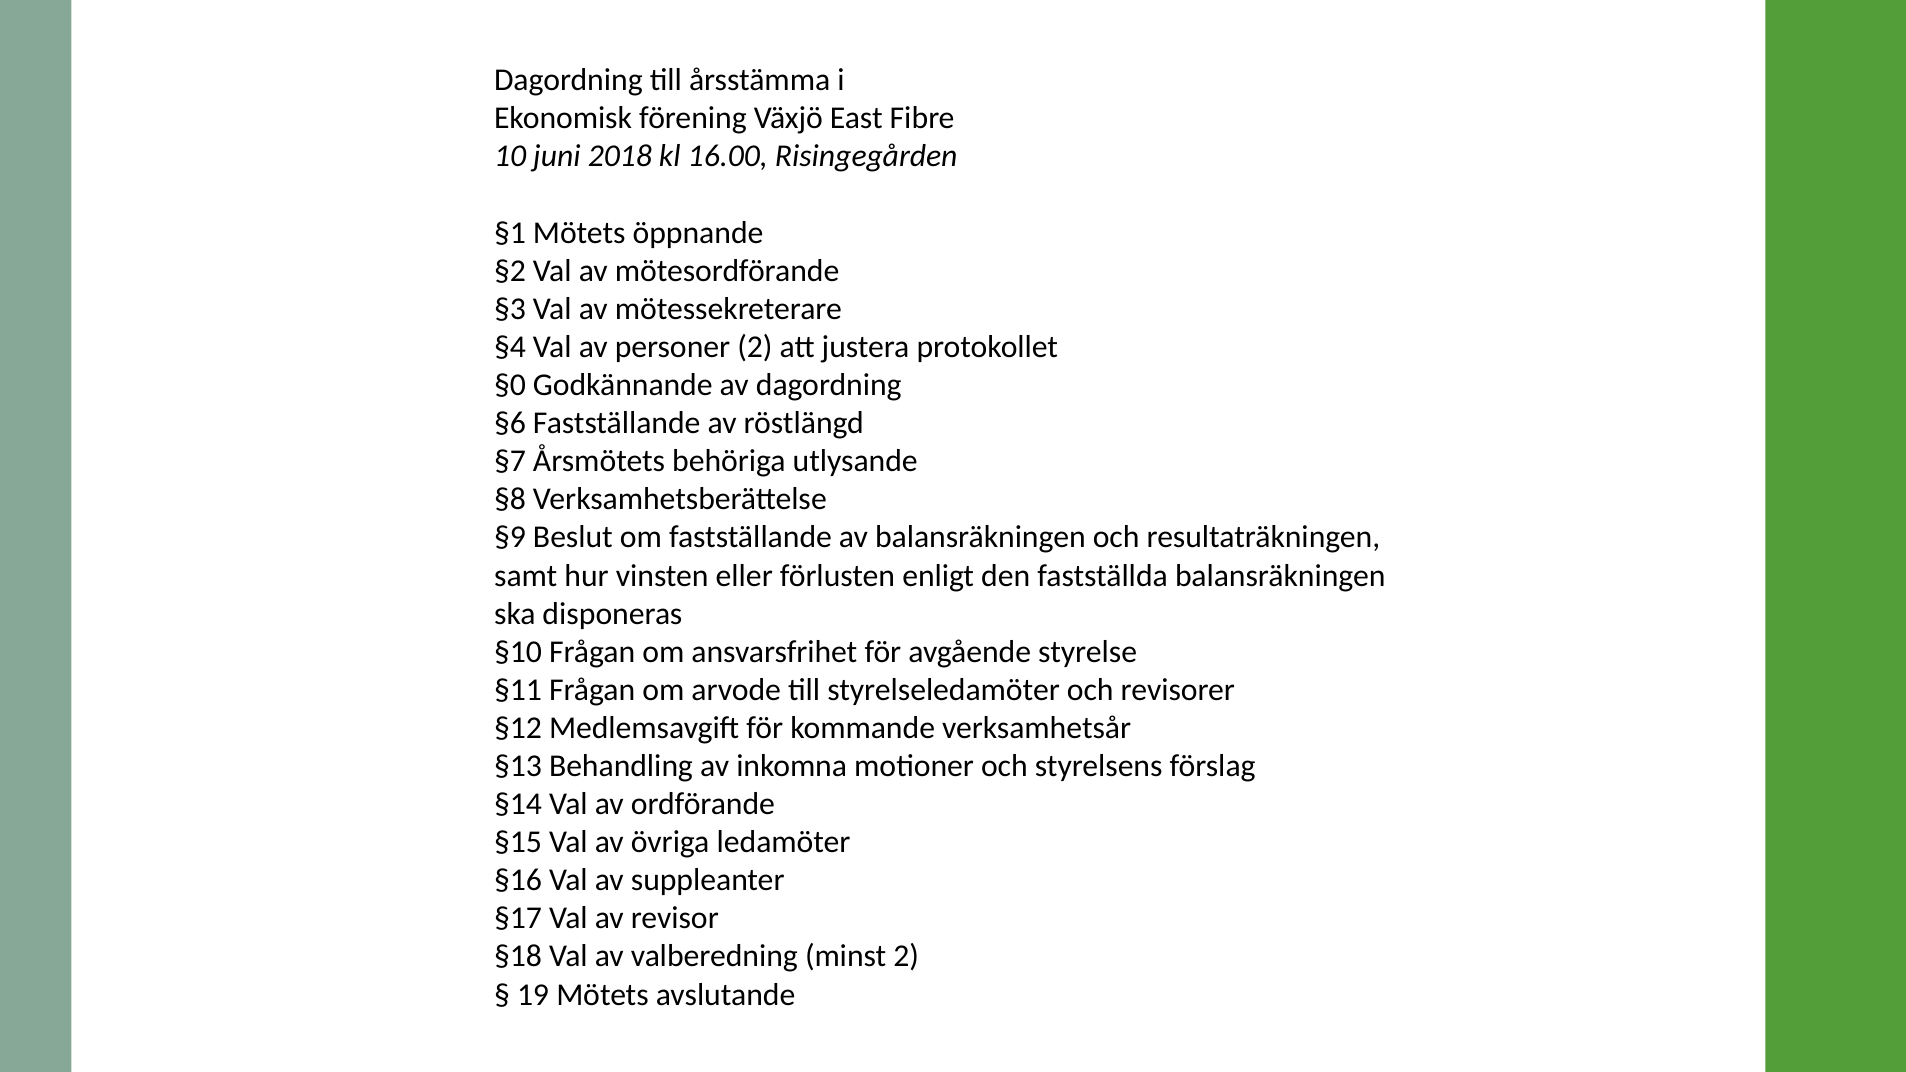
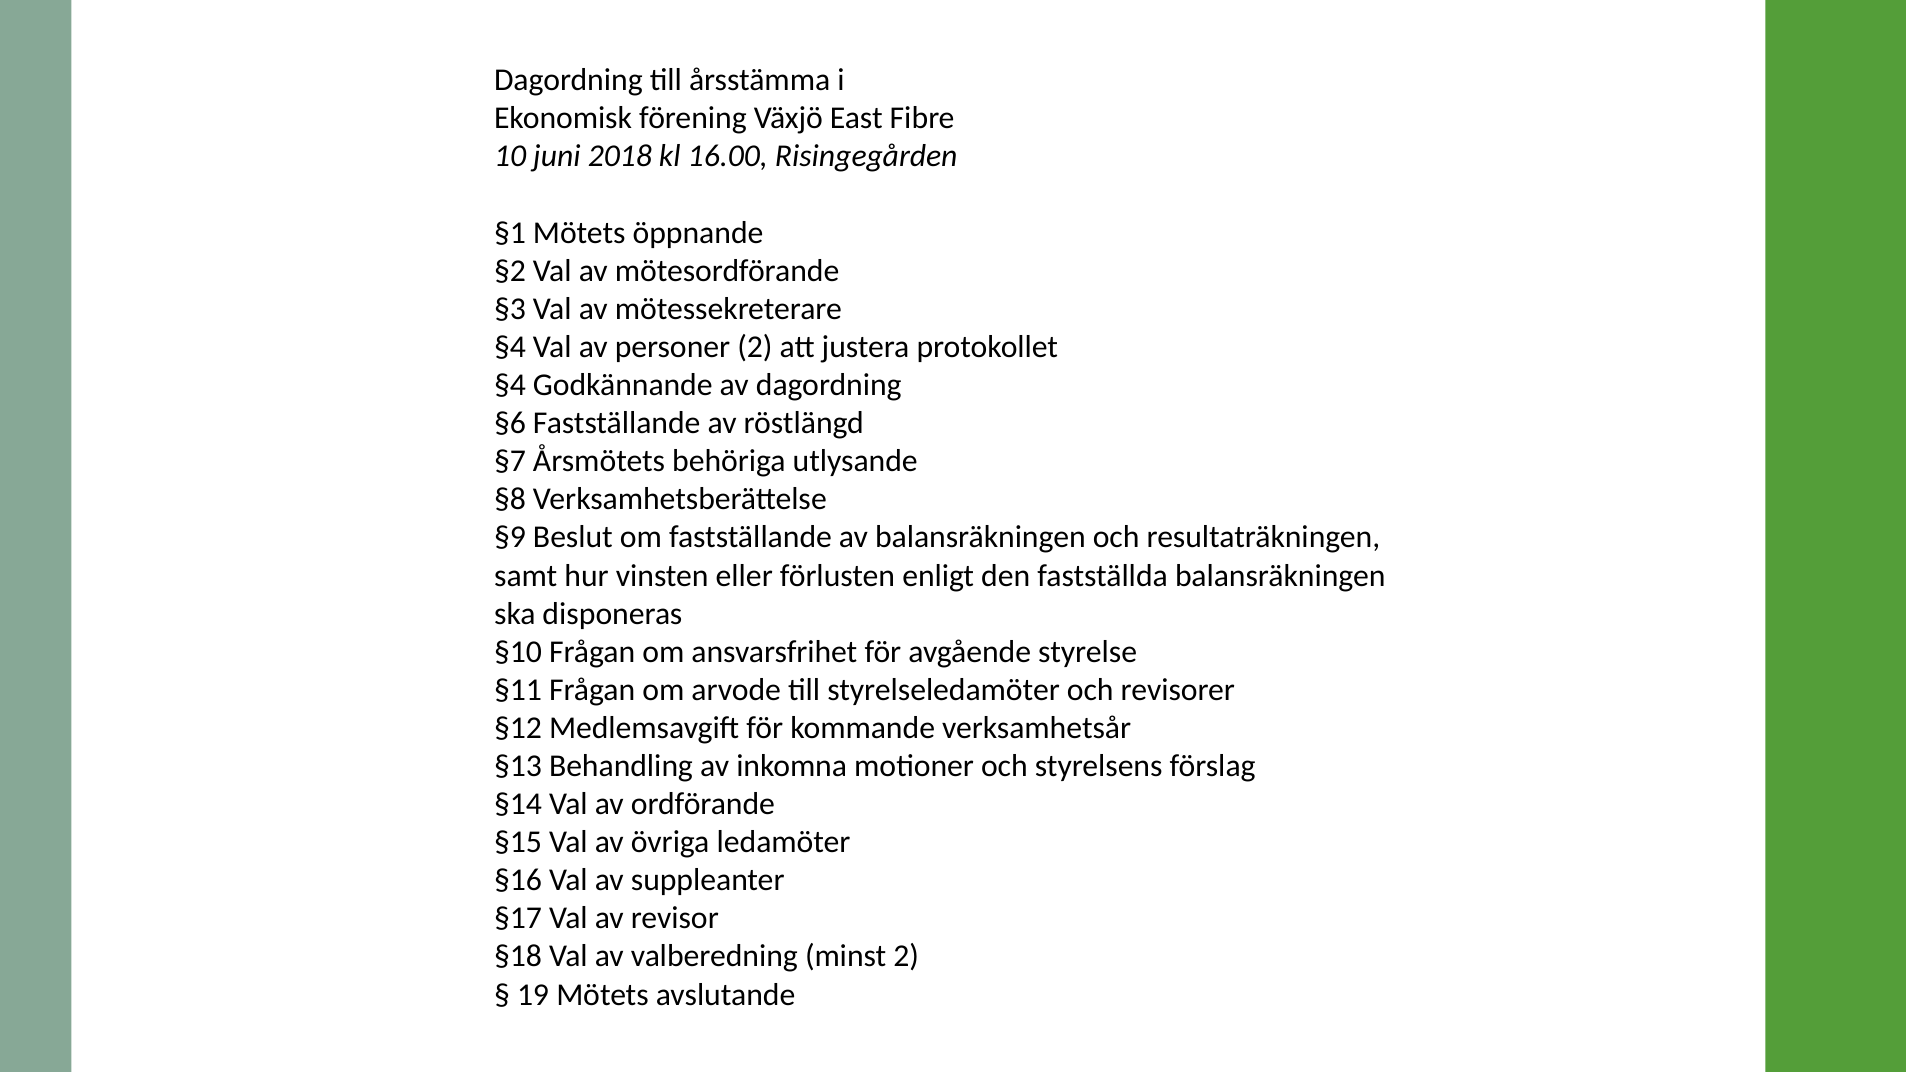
§0 at (510, 385): §0 -> §4
